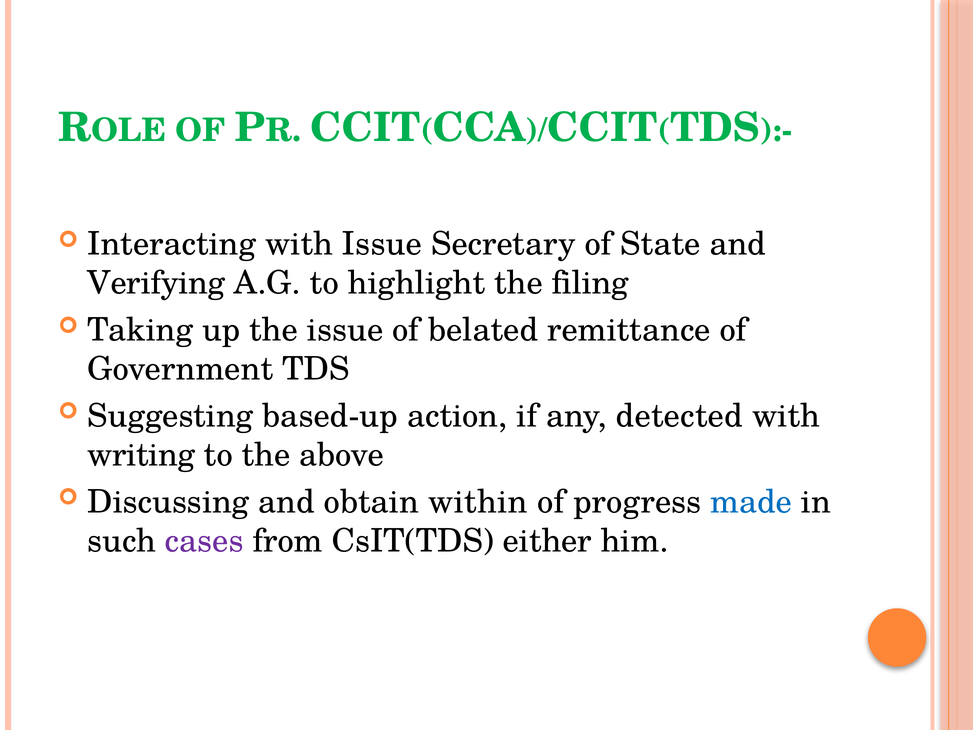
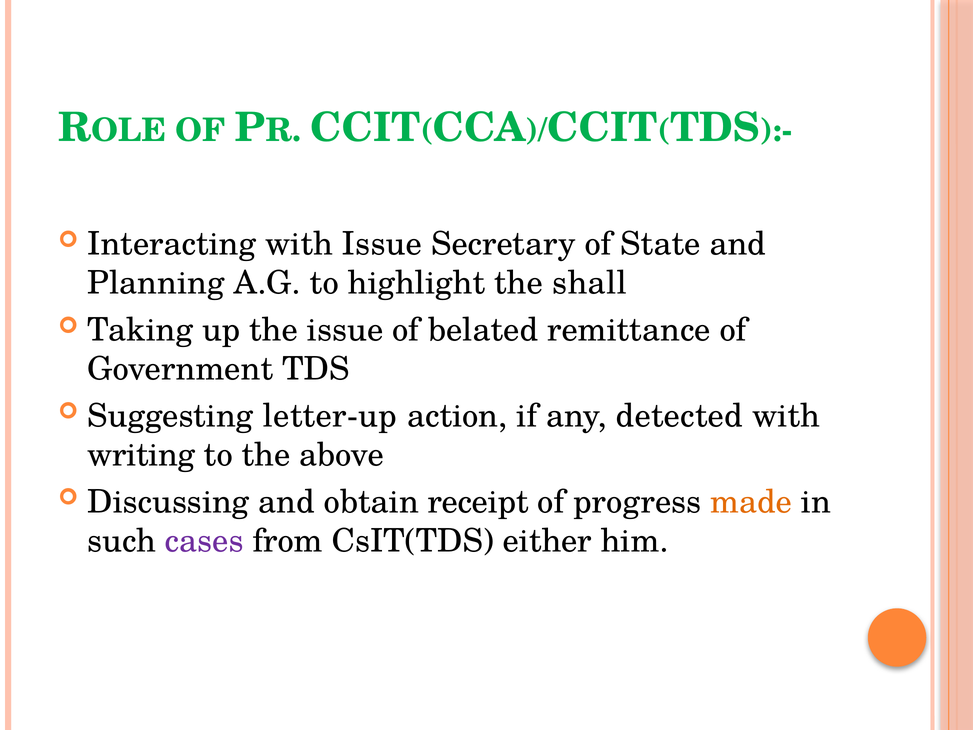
Verifying: Verifying -> Planning
filing: filing -> shall
based-up: based-up -> letter-up
within: within -> receipt
made colour: blue -> orange
